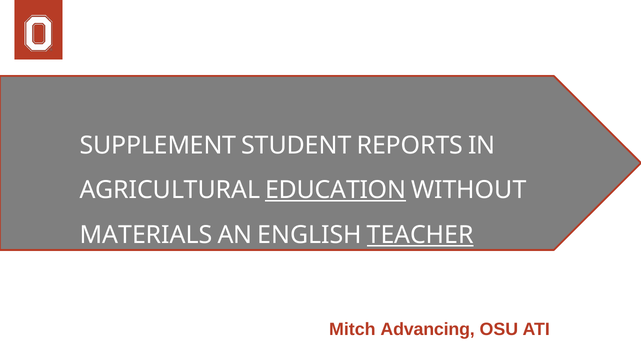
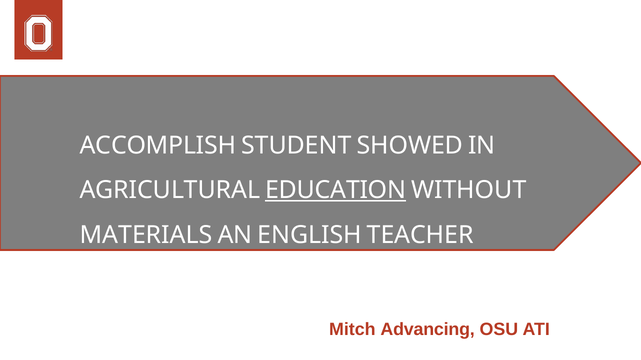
SUPPLEMENT: SUPPLEMENT -> ACCOMPLISH
REPORTS: REPORTS -> SHOWED
TEACHER underline: present -> none
